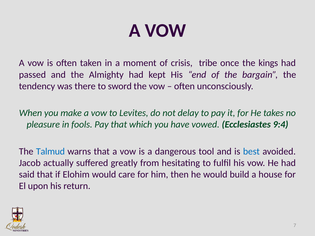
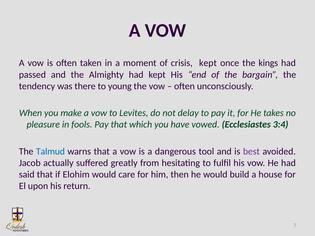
crisis tribe: tribe -> kept
sword: sword -> young
9:4: 9:4 -> 3:4
best colour: blue -> purple
